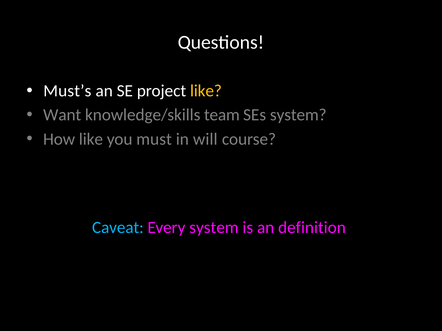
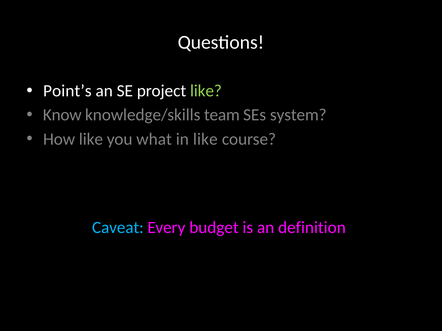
Must’s: Must’s -> Point’s
like at (206, 91) colour: yellow -> light green
Want: Want -> Know
must: must -> what
in will: will -> like
Every system: system -> budget
